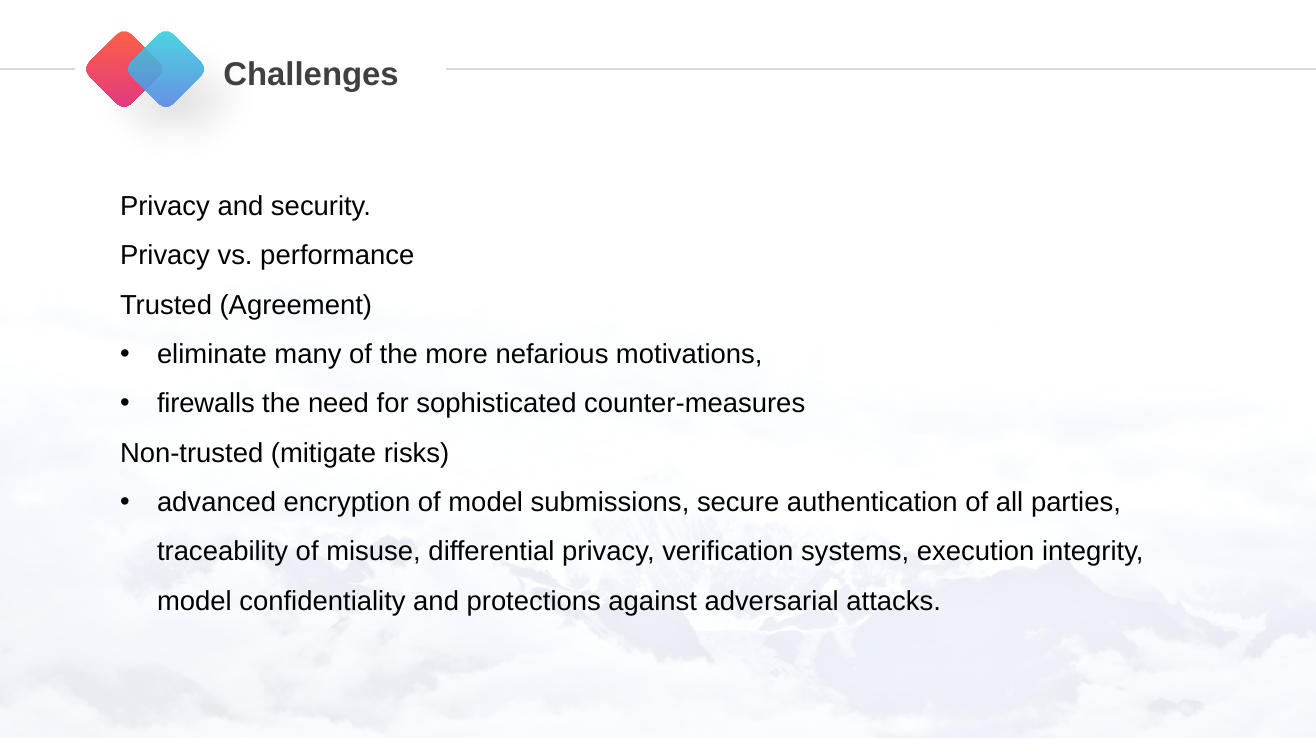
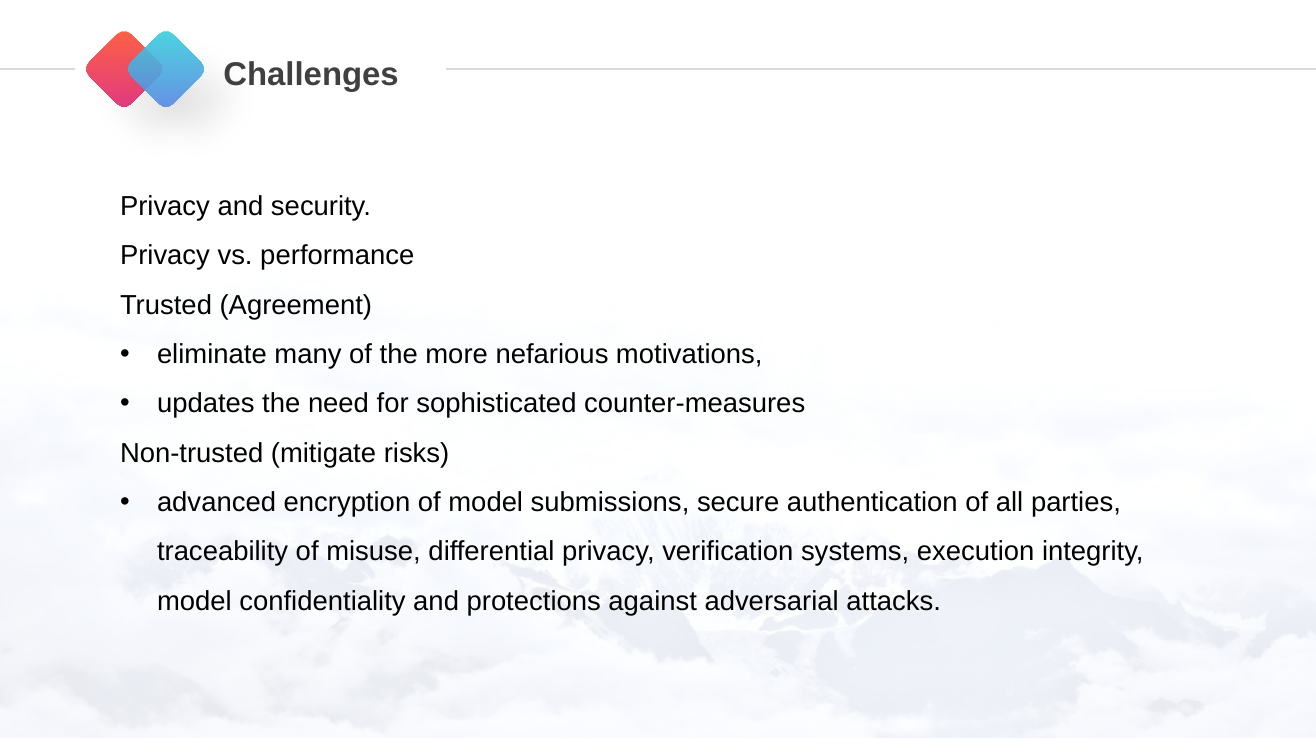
firewalls: firewalls -> updates
